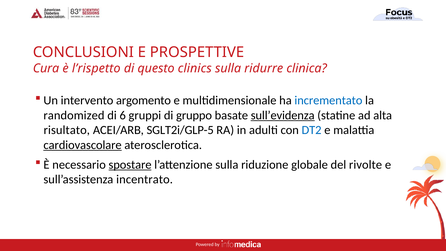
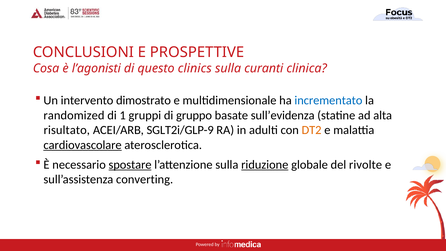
Cura: Cura -> Cosa
l’rispetto: l’rispetto -> l’agonisti
ridurre: ridurre -> curanti
argomento: argomento -> dimostrato
6: 6 -> 1
sull’evidenza underline: present -> none
SGLT2i/GLP-5: SGLT2i/GLP-5 -> SGLT2i/GLP-9
DT2 colour: blue -> orange
riduzione underline: none -> present
incentrato: incentrato -> converting
